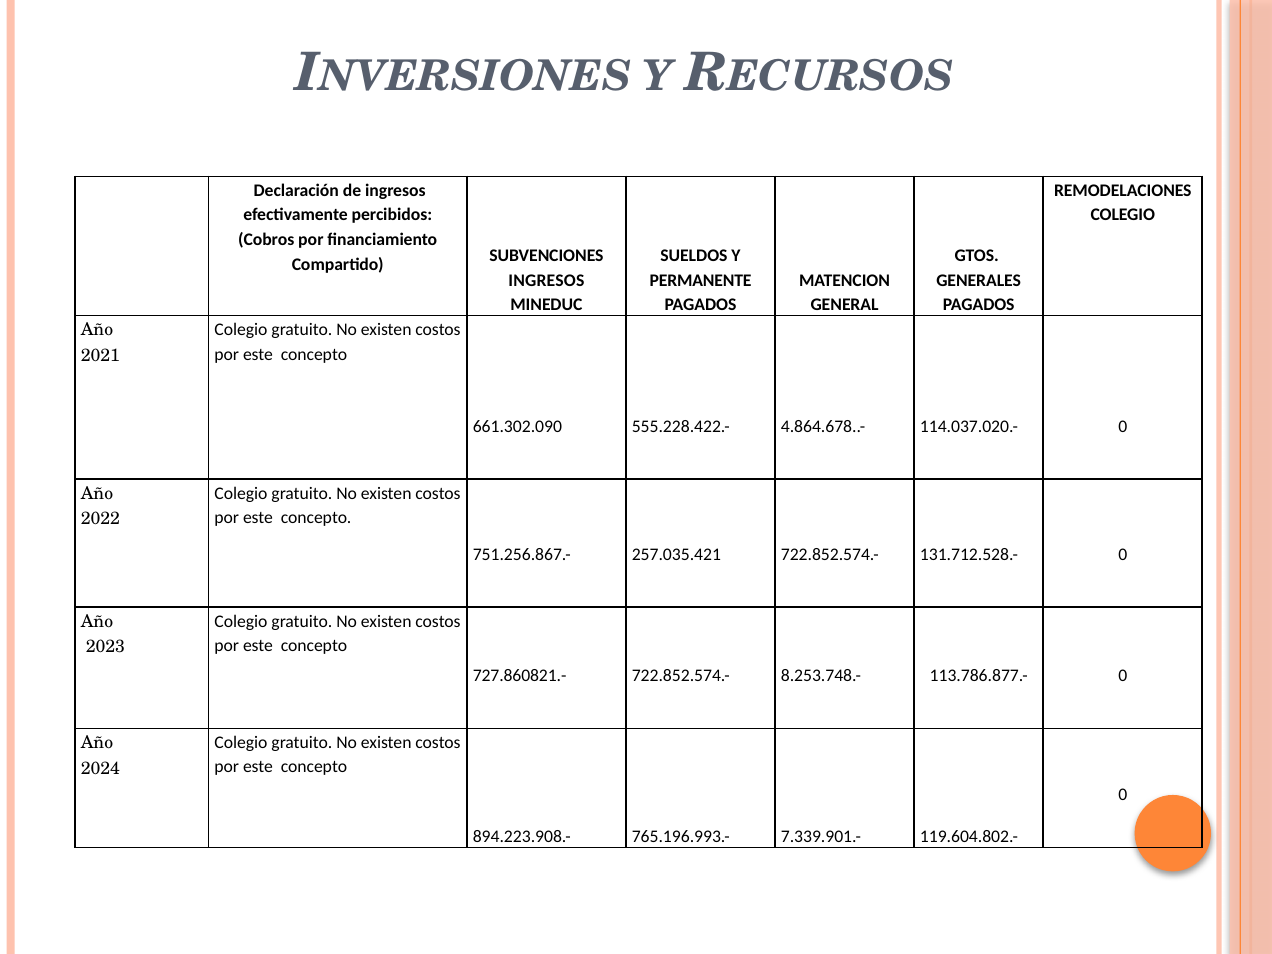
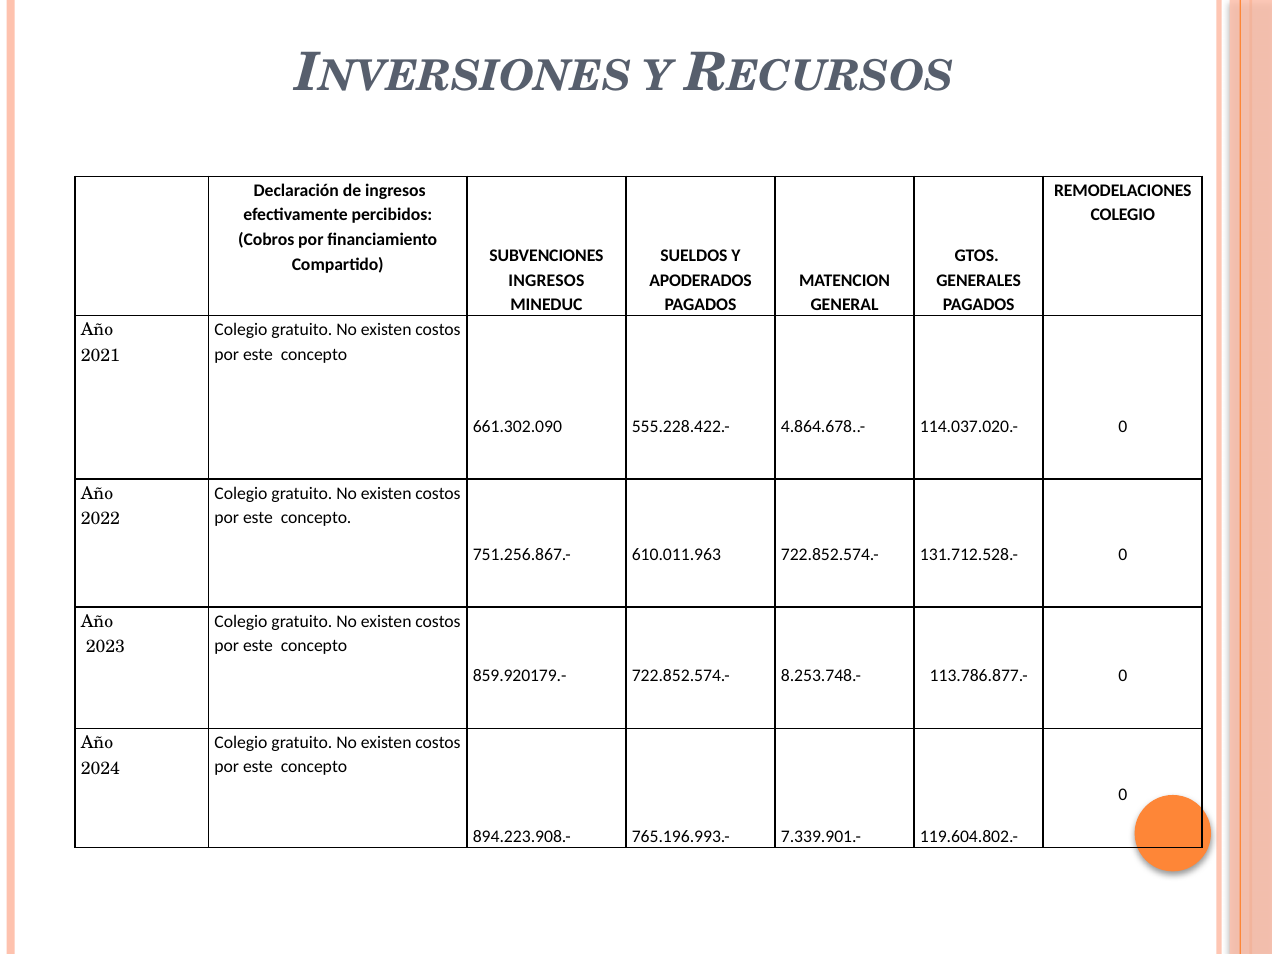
PERMANENTE: PERMANENTE -> APODERADOS
257.035.421: 257.035.421 -> 610.011.963
727.860821.-: 727.860821.- -> 859.920179.-
